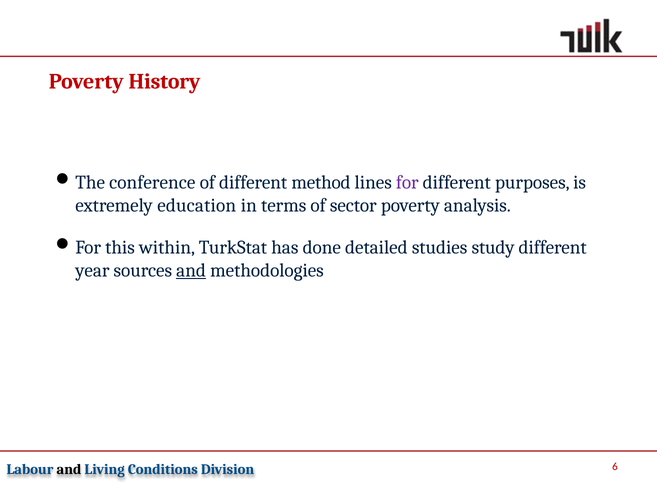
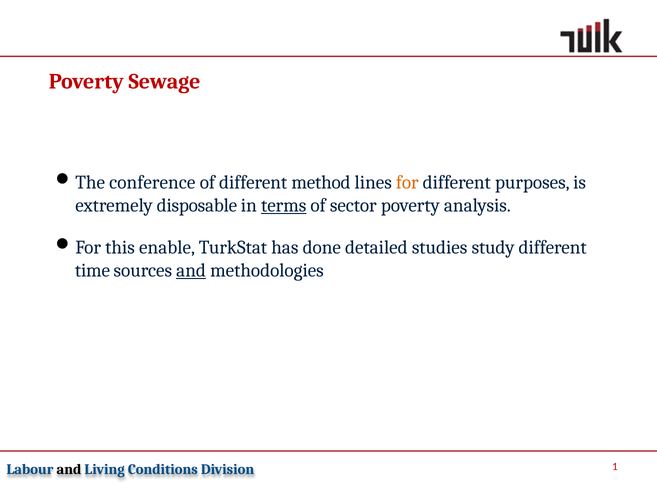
History: History -> Sewage
for colour: purple -> orange
education: education -> disposable
terms underline: none -> present
within: within -> enable
year: year -> time
6: 6 -> 1
